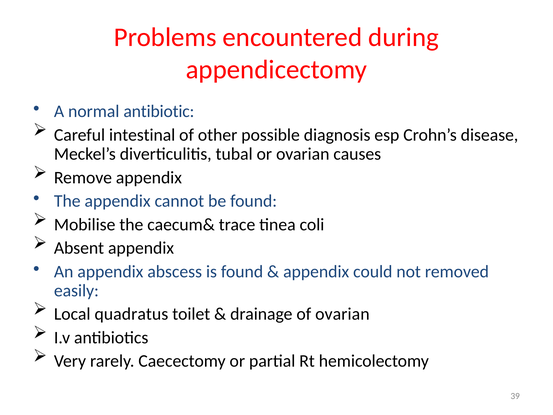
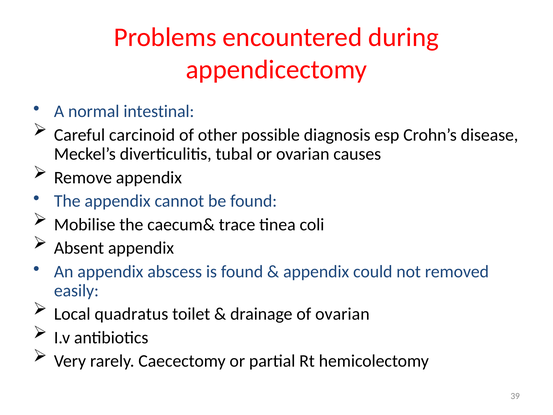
antibiotic: antibiotic -> intestinal
intestinal: intestinal -> carcinoid
